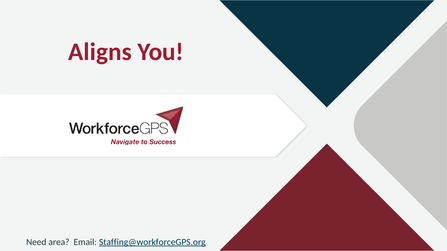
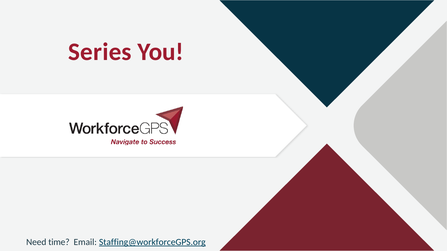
Aligns: Aligns -> Series
area: area -> time
